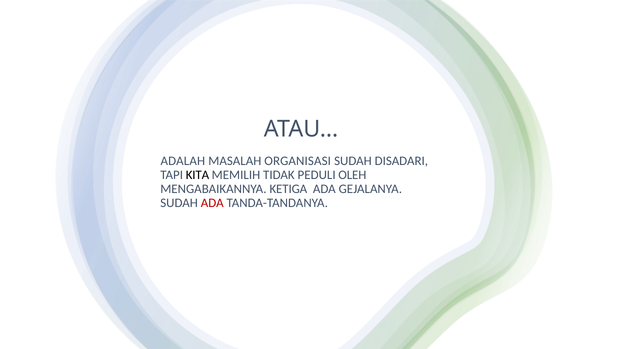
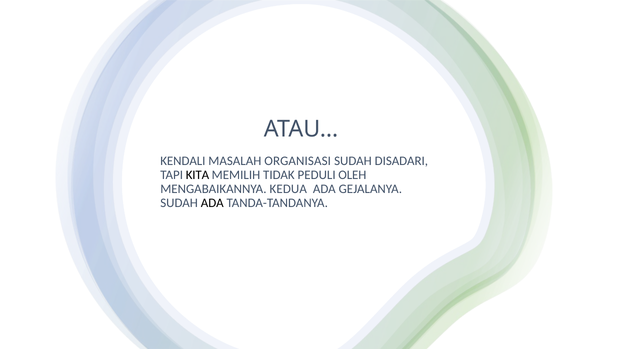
ADALAH: ADALAH -> KENDALI
KETIGA: KETIGA -> KEDUA
ADA at (212, 203) colour: red -> black
